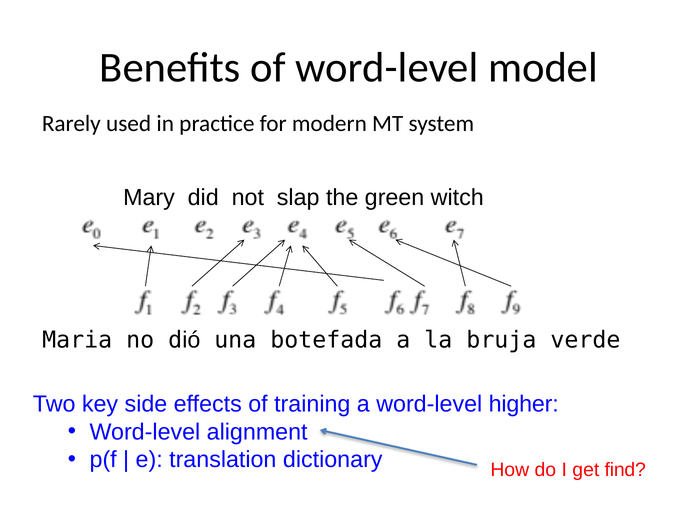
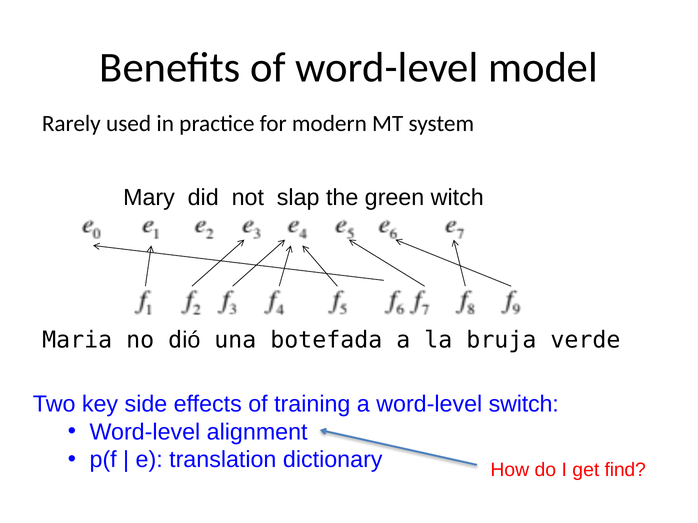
higher: higher -> switch
